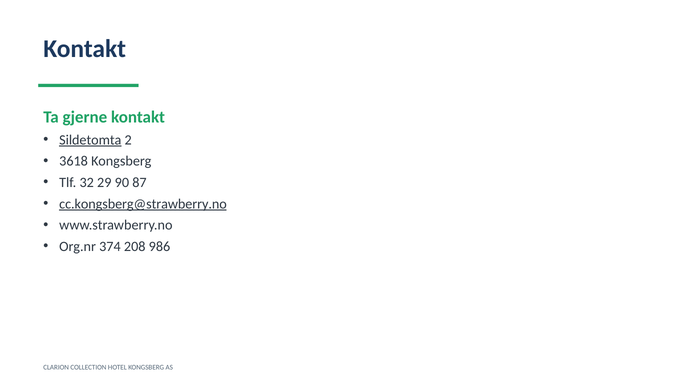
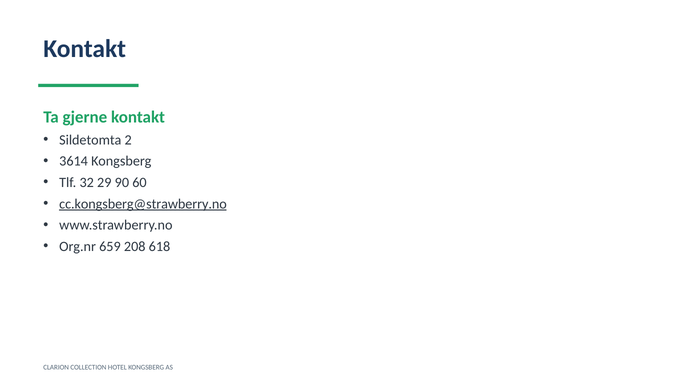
Sildetomta underline: present -> none
3618: 3618 -> 3614
87: 87 -> 60
374: 374 -> 659
986: 986 -> 618
